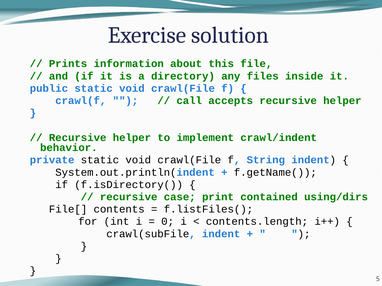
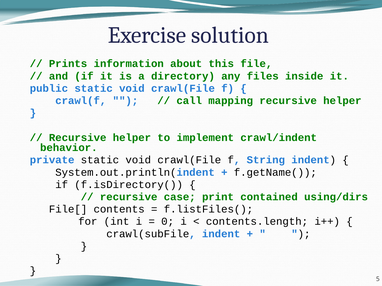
accepts: accepts -> mapping
